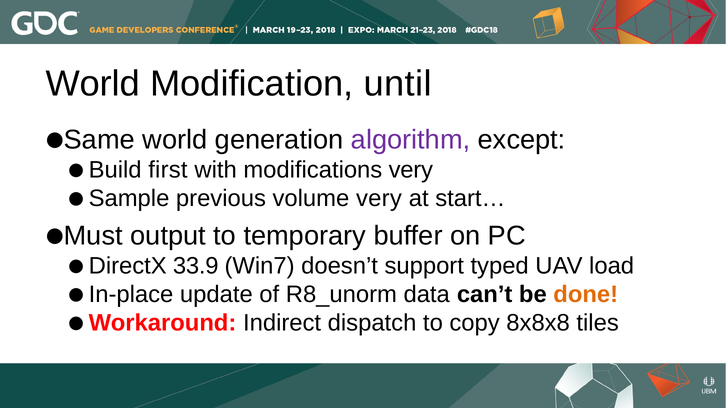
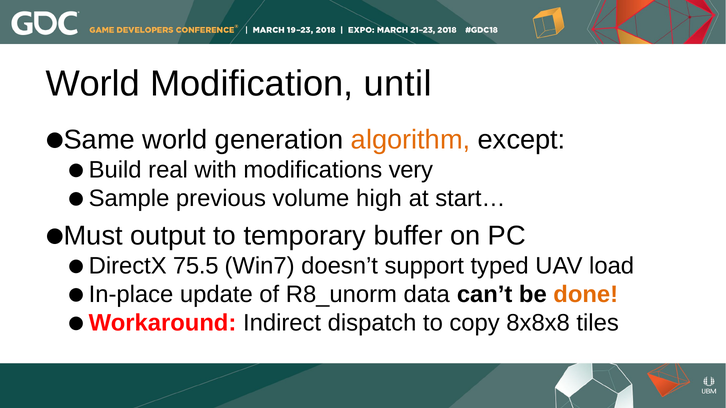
algorithm colour: purple -> orange
first: first -> real
volume very: very -> high
33.9: 33.9 -> 75.5
